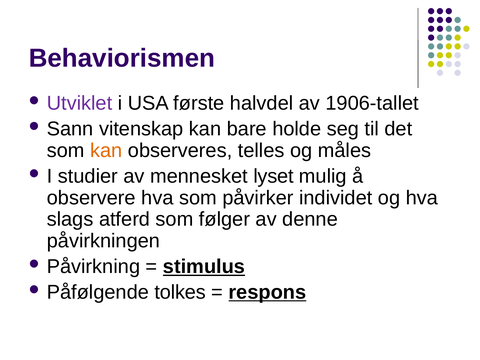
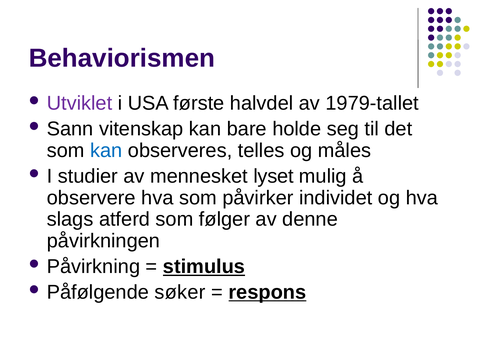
1906-tallet: 1906-tallet -> 1979-tallet
kan at (106, 151) colour: orange -> blue
tolkes: tolkes -> søker
